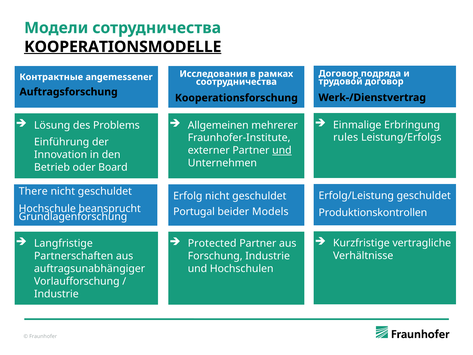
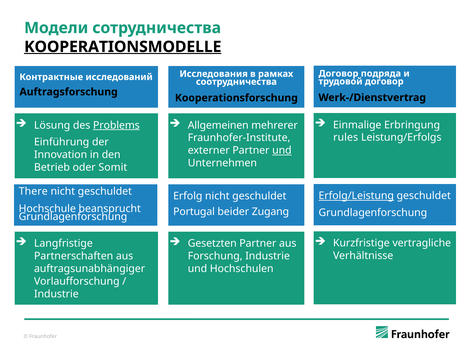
angemessener: angemessener -> исследований
Problems underline: none -> present
Board: Board -> Somit
Erfolg/Leistung underline: none -> present
Models: Models -> Zugang
Produktionskontrollen at (373, 212): Produktionskontrollen -> Grundlagenforschung
Protected: Protected -> Gesetzten
